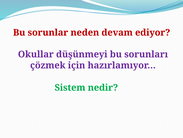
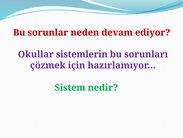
düşünmeyi: düşünmeyi -> sistemlerin
